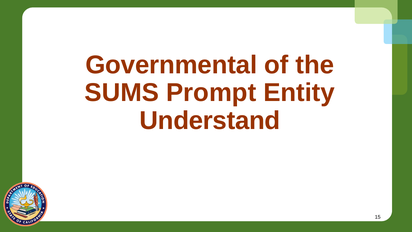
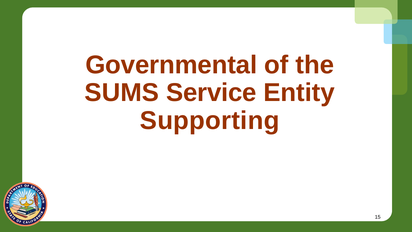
Prompt: Prompt -> Service
Understand: Understand -> Supporting
